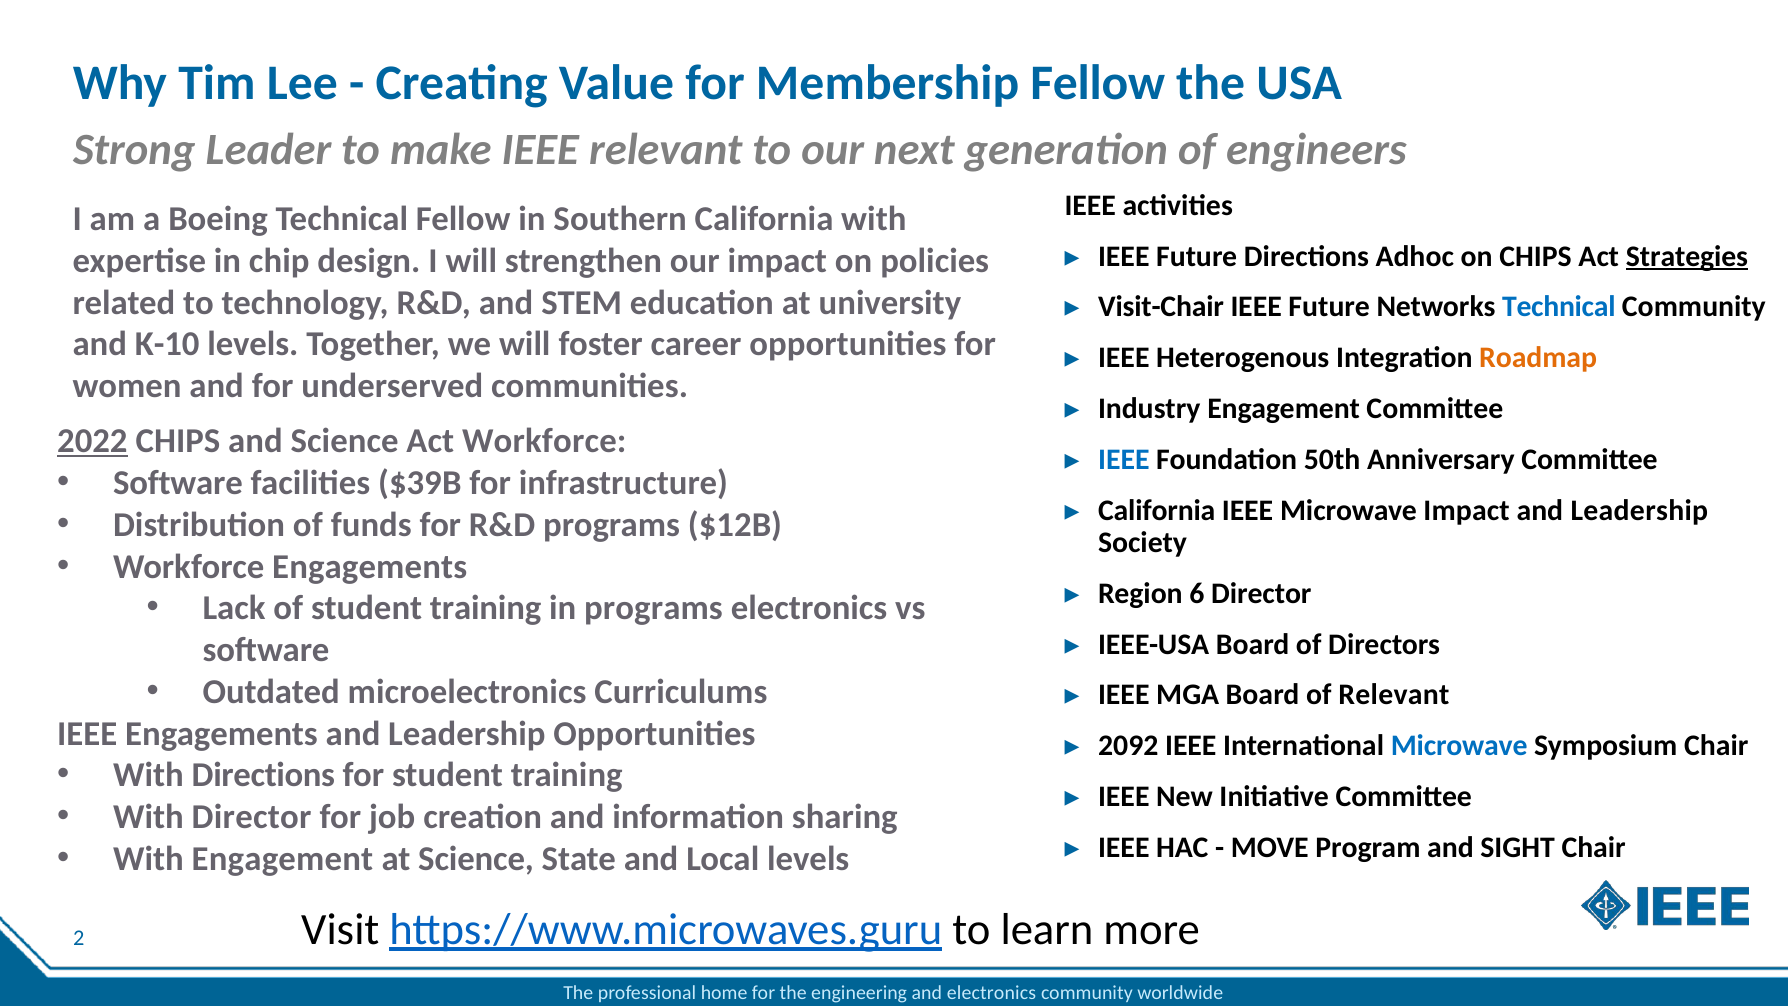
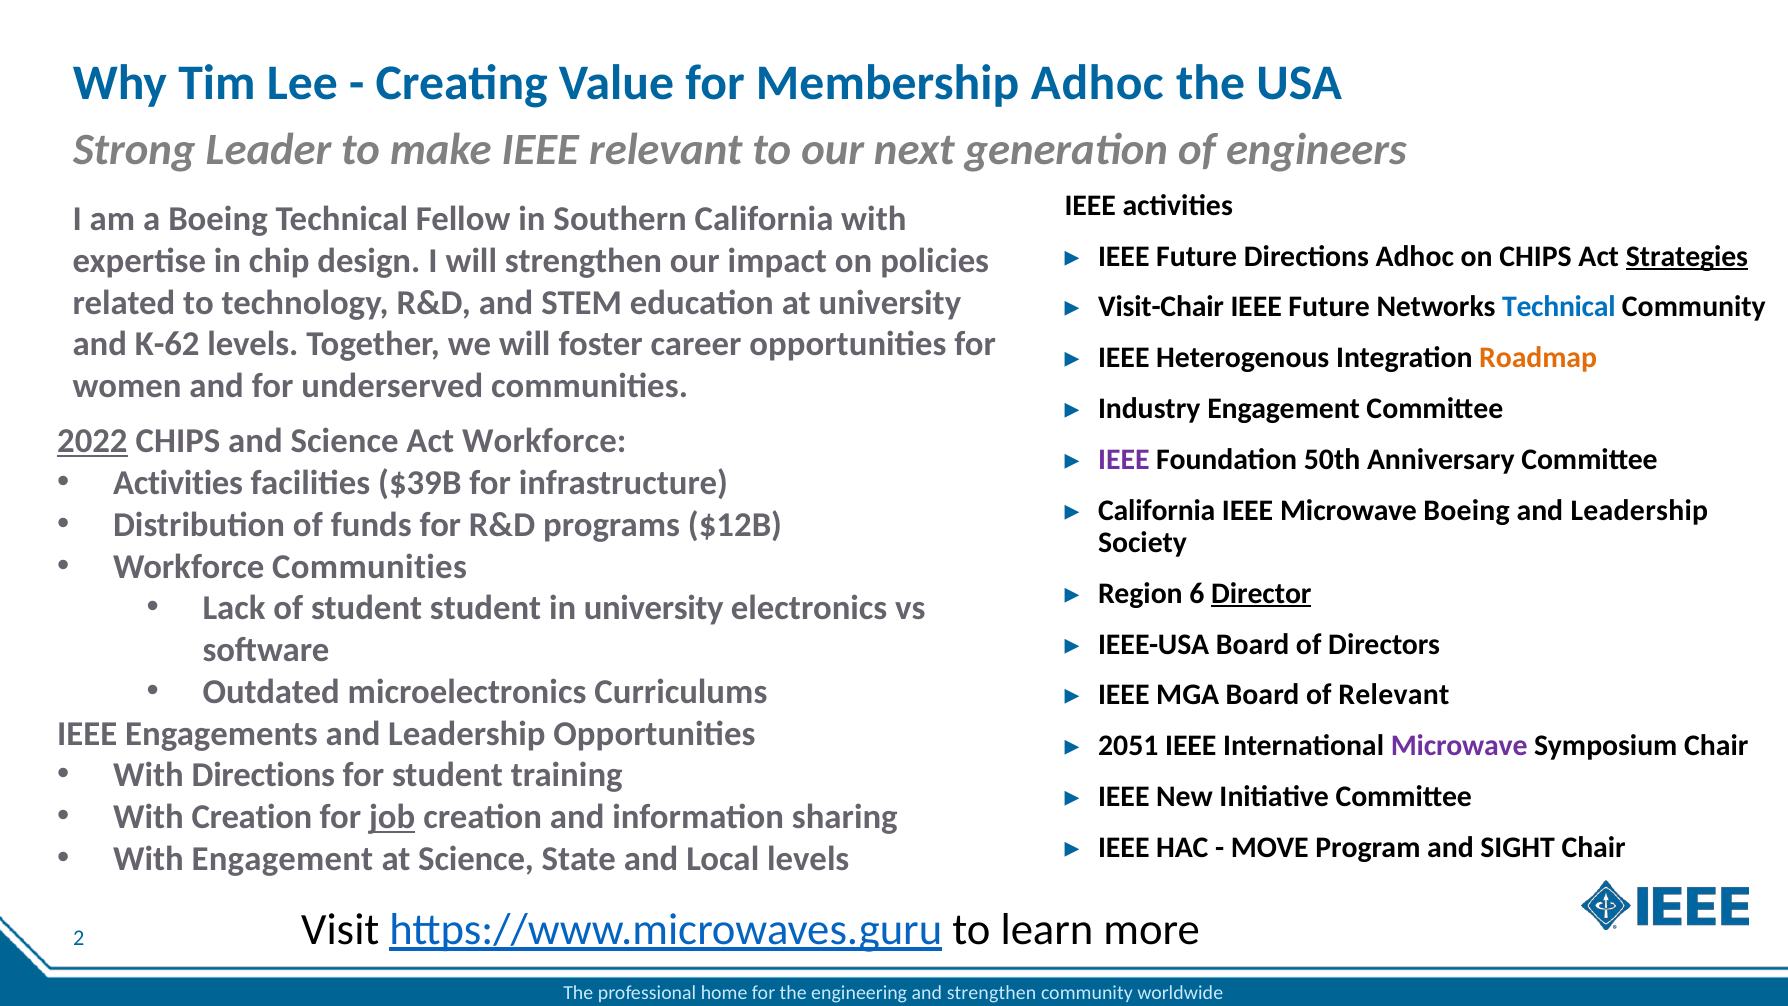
Membership Fellow: Fellow -> Adhoc
K-10: K-10 -> K-62
IEEE at (1124, 459) colour: blue -> purple
Software at (178, 483): Software -> Activities
Microwave Impact: Impact -> Boeing
Workforce Engagements: Engagements -> Communities
Director at (1261, 593) underline: none -> present
of student training: training -> student
in programs: programs -> university
2092: 2092 -> 2051
Microwave at (1459, 746) colour: blue -> purple
With Director: Director -> Creation
job underline: none -> present
and electronics: electronics -> strengthen
